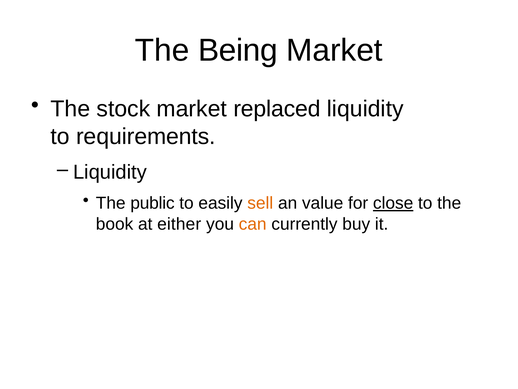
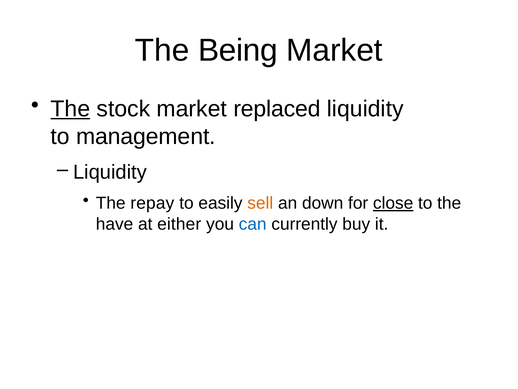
The at (70, 109) underline: none -> present
requirements: requirements -> management
public: public -> repay
value: value -> down
book: book -> have
can colour: orange -> blue
